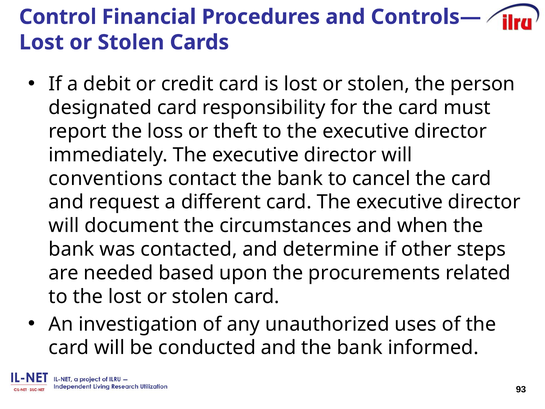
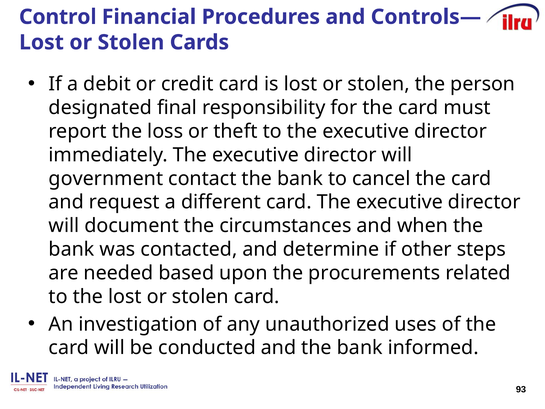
designated card: card -> final
conventions: conventions -> government
